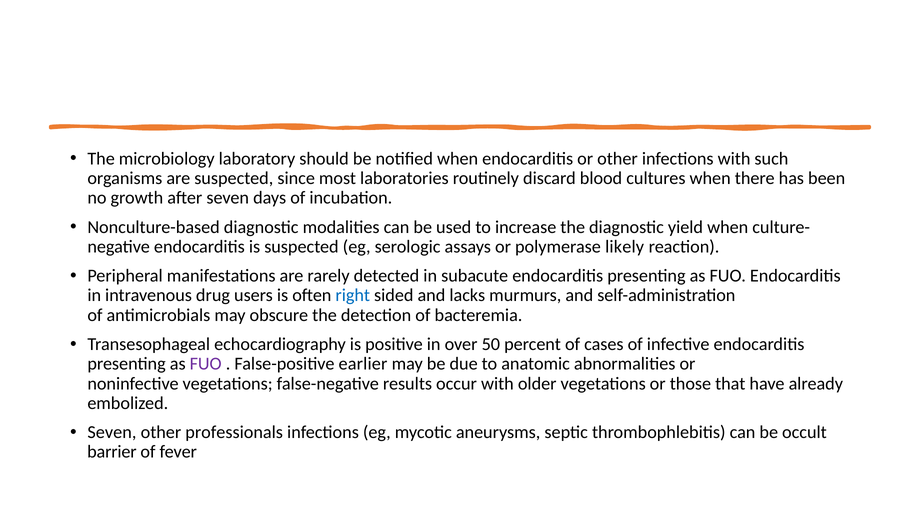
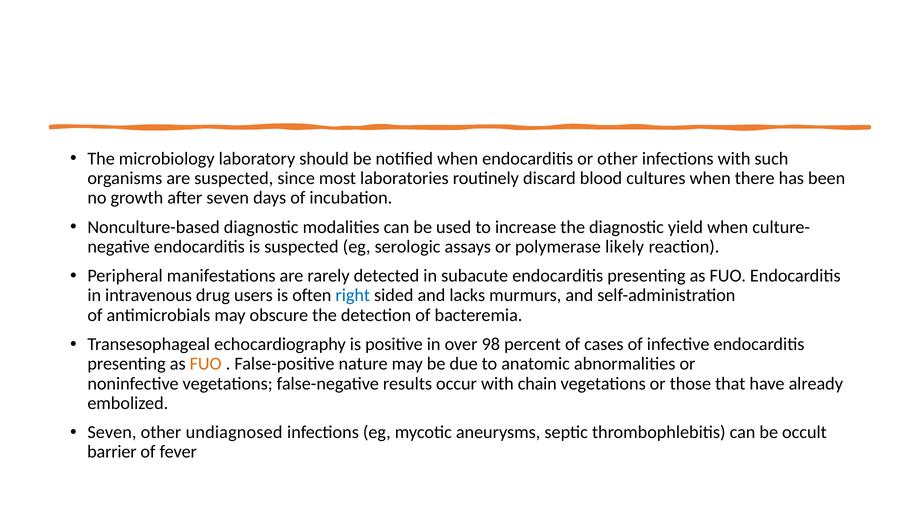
50: 50 -> 98
FUO at (206, 364) colour: purple -> orange
earlier: earlier -> nature
older: older -> chain
professionals: professionals -> undiagnosed
